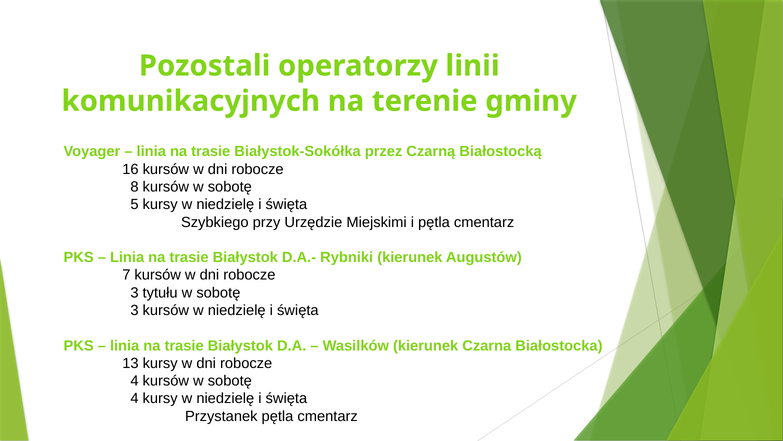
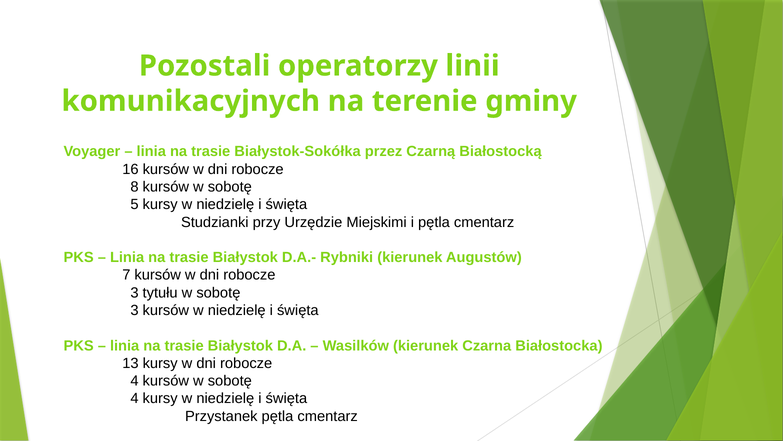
Szybkiego: Szybkiego -> Studzianki
